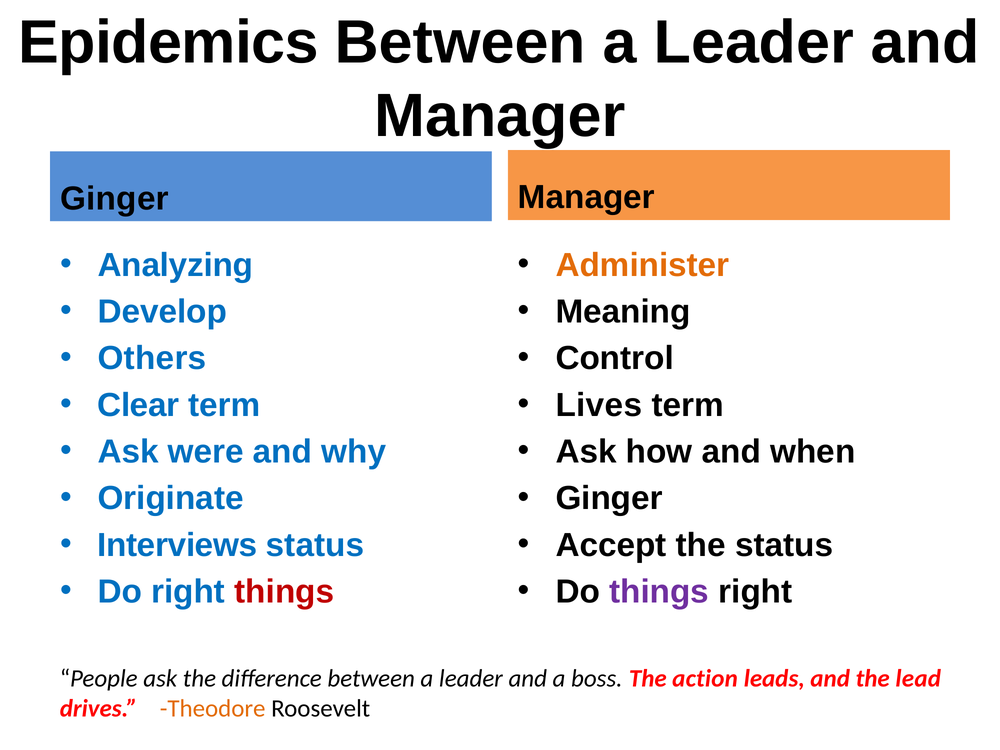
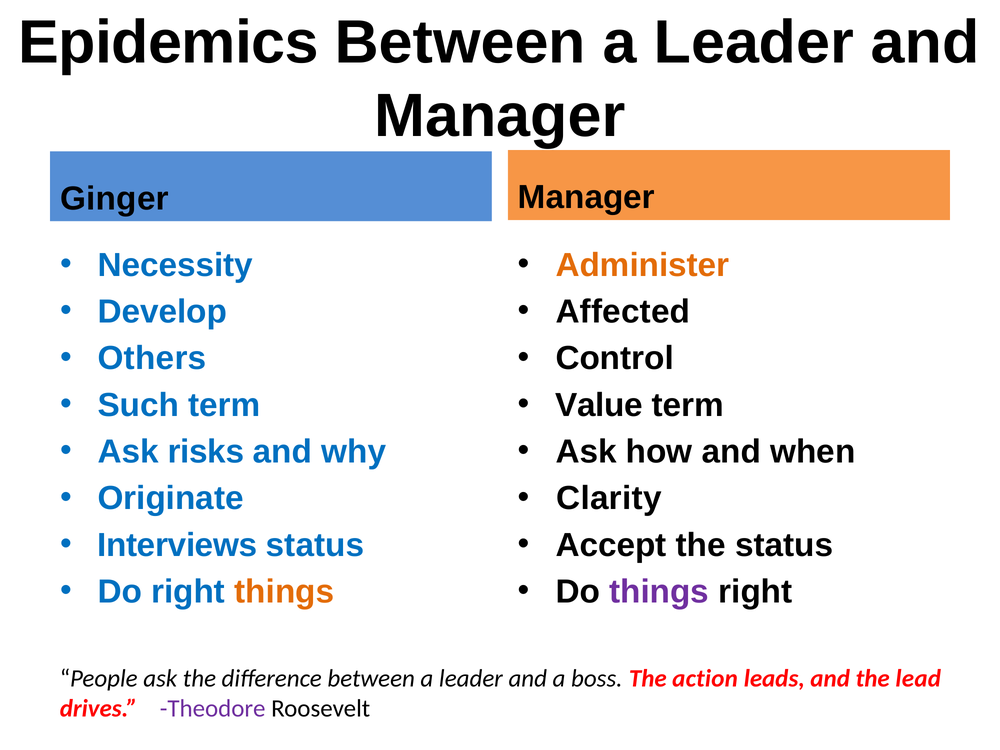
Analyzing: Analyzing -> Necessity
Meaning: Meaning -> Affected
Clear: Clear -> Such
Lives: Lives -> Value
were: were -> risks
Ginger at (609, 498): Ginger -> Clarity
things at (284, 592) colour: red -> orange
Theodore colour: orange -> purple
